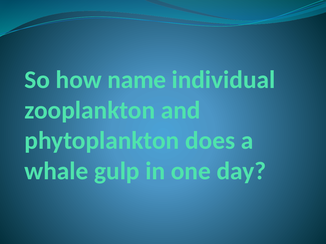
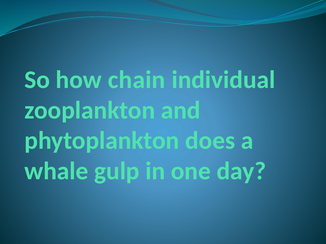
name: name -> chain
